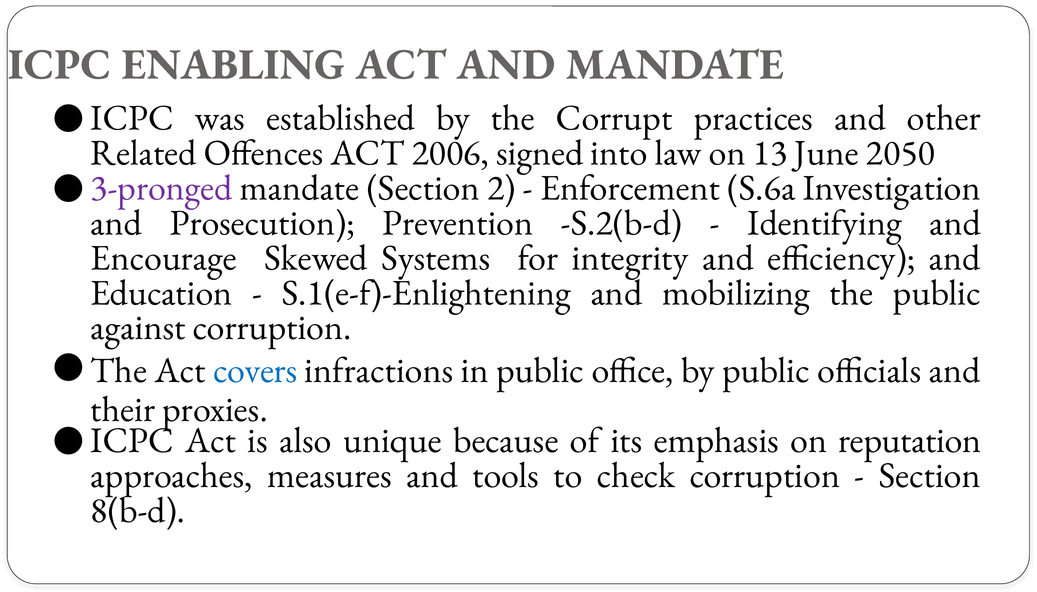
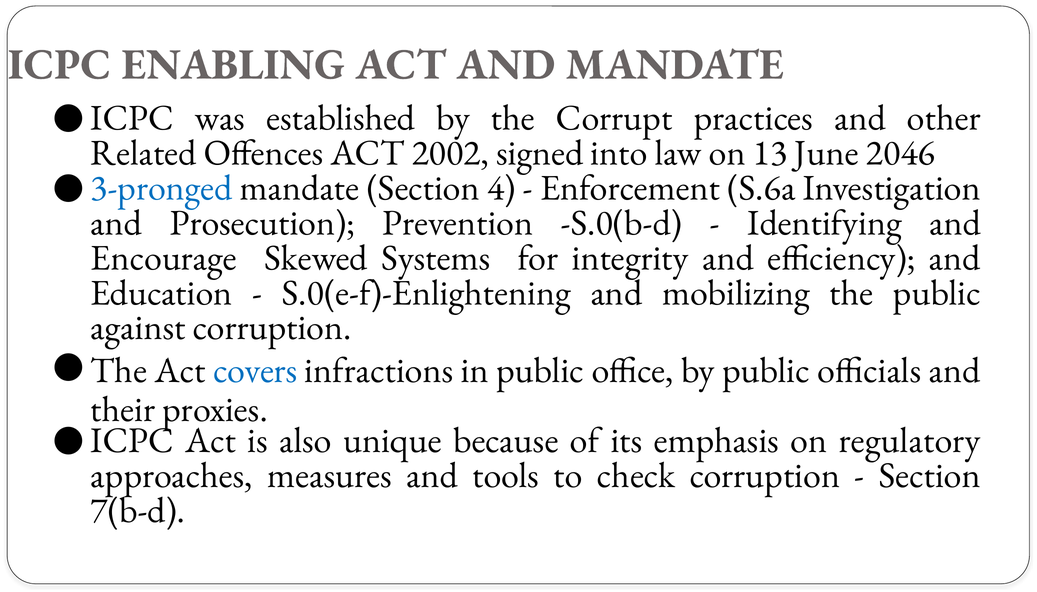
2006: 2006 -> 2002
2050: 2050 -> 2046
3-pronged colour: purple -> blue
2: 2 -> 4
S.2(b-d: S.2(b-d -> S.0(b-d
S.1(e-f)-Enlightening: S.1(e-f)-Enlightening -> S.0(e-f)-Enlightening
reputation: reputation -> regulatory
8(b-d: 8(b-d -> 7(b-d
